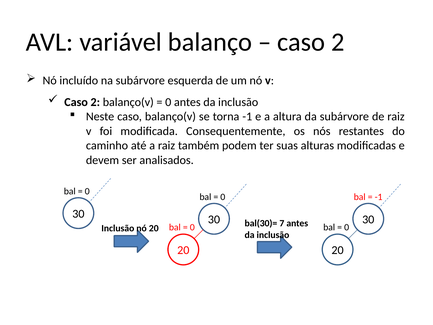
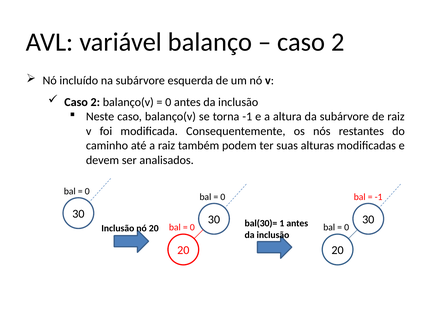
7: 7 -> 1
